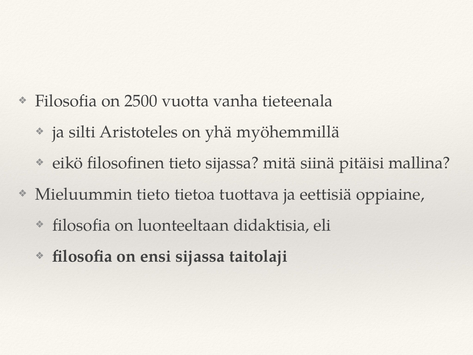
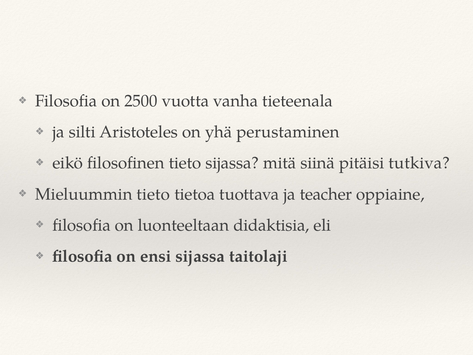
myöhemmillä: myöhemmillä -> perustaminen
mallina: mallina -> tutkiva
eettisiä: eettisiä -> teacher
